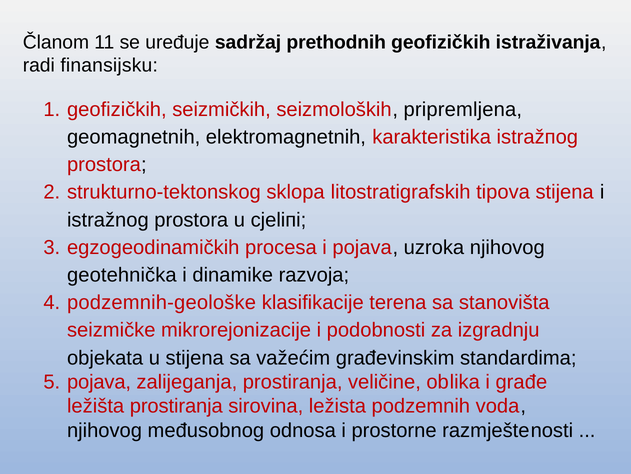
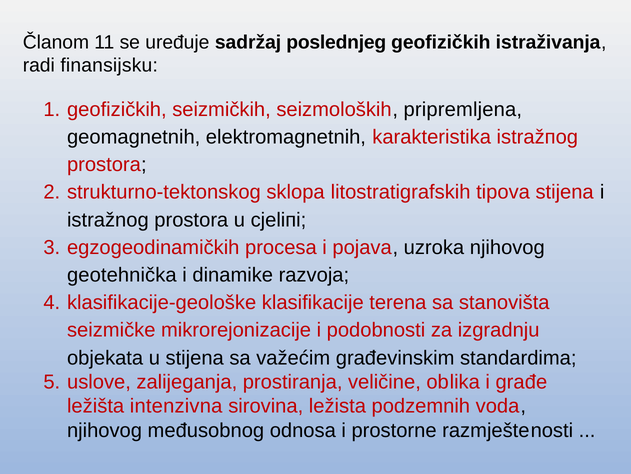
prethodnih: prethodnih -> poslednjeg
podzemnih-geološke: podzemnih-geološke -> klasifikacije-geološke
pojava at (99, 381): pojava -> uslove
ležišta prostiranja: prostiranja -> intenzivna
